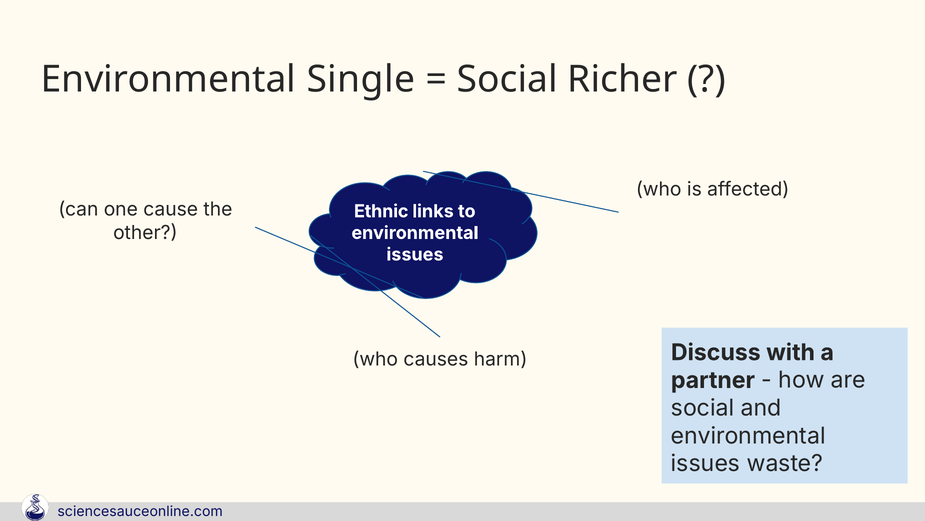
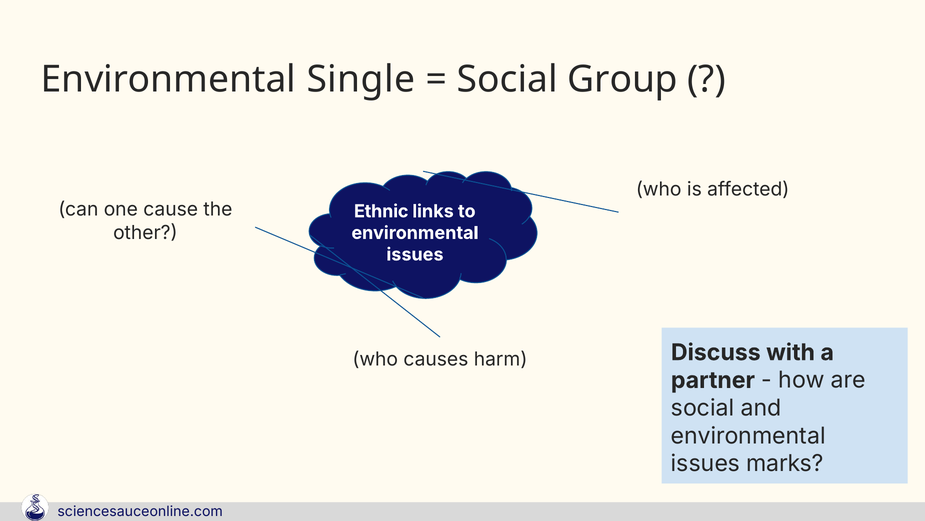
Richer: Richer -> Group
waste: waste -> marks
